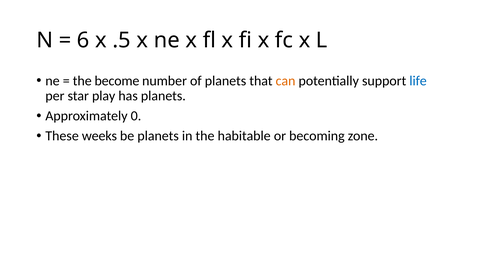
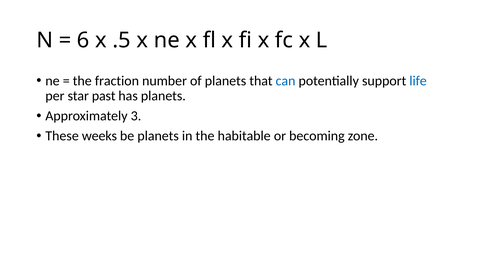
become: become -> fraction
can colour: orange -> blue
play: play -> past
0: 0 -> 3
